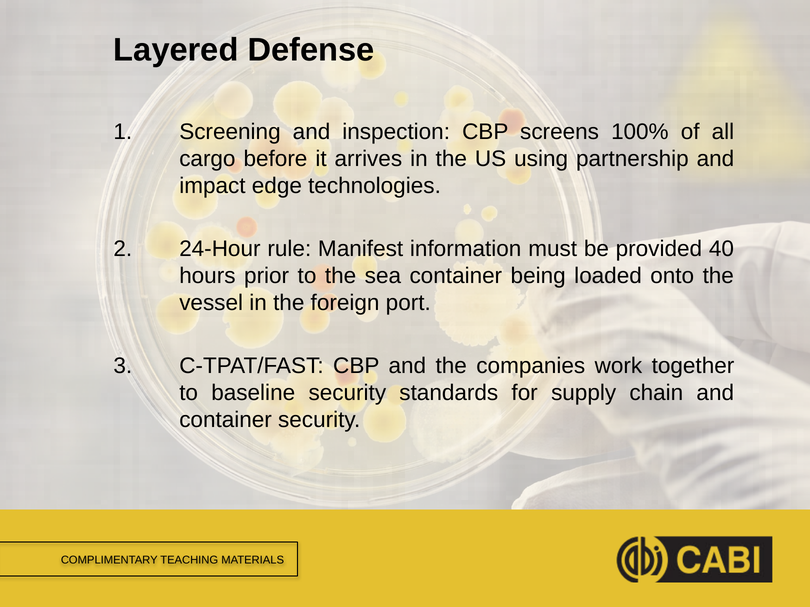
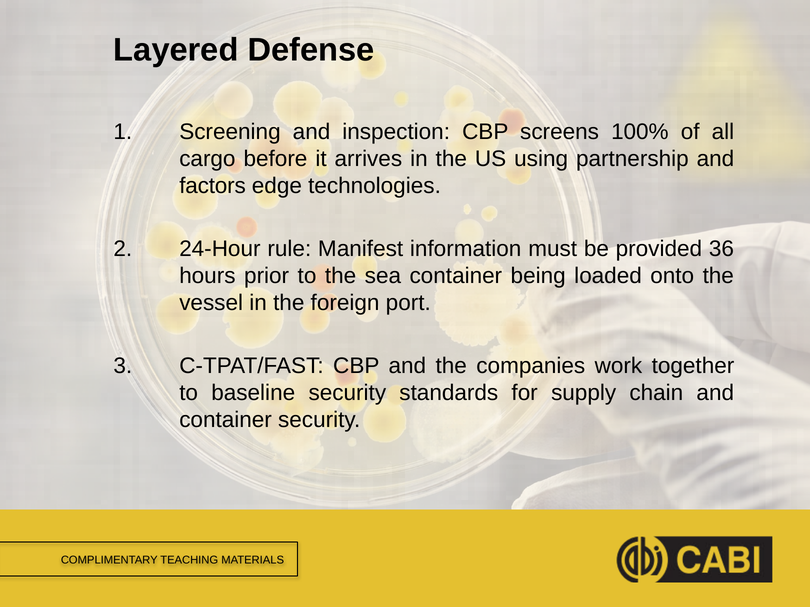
impact: impact -> factors
40: 40 -> 36
